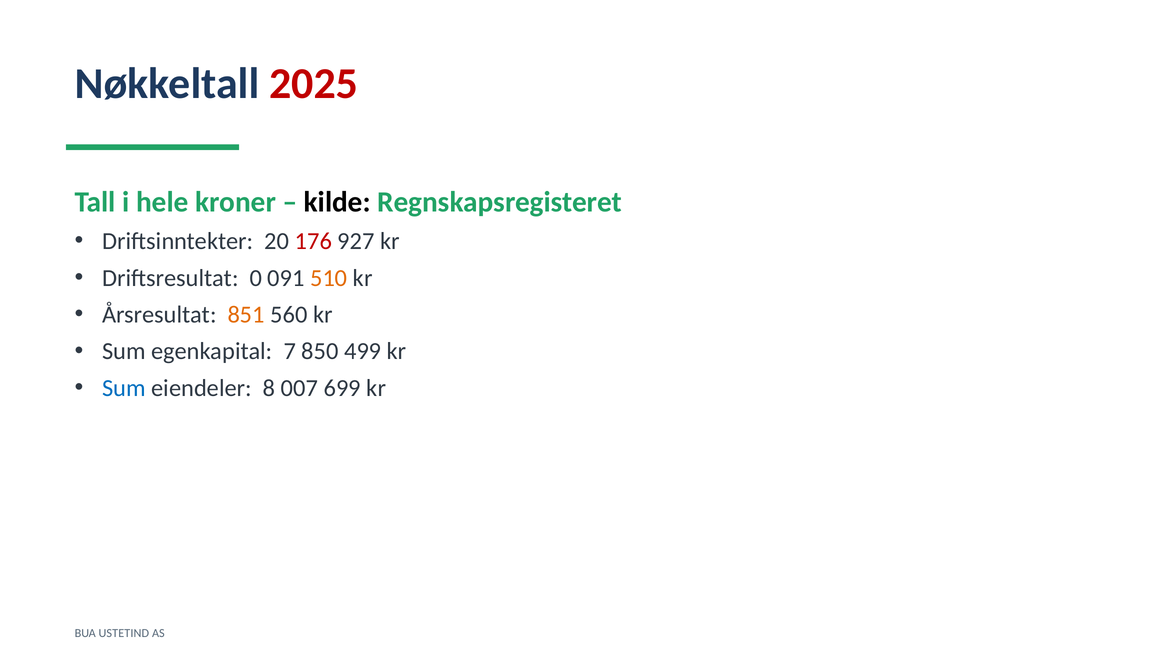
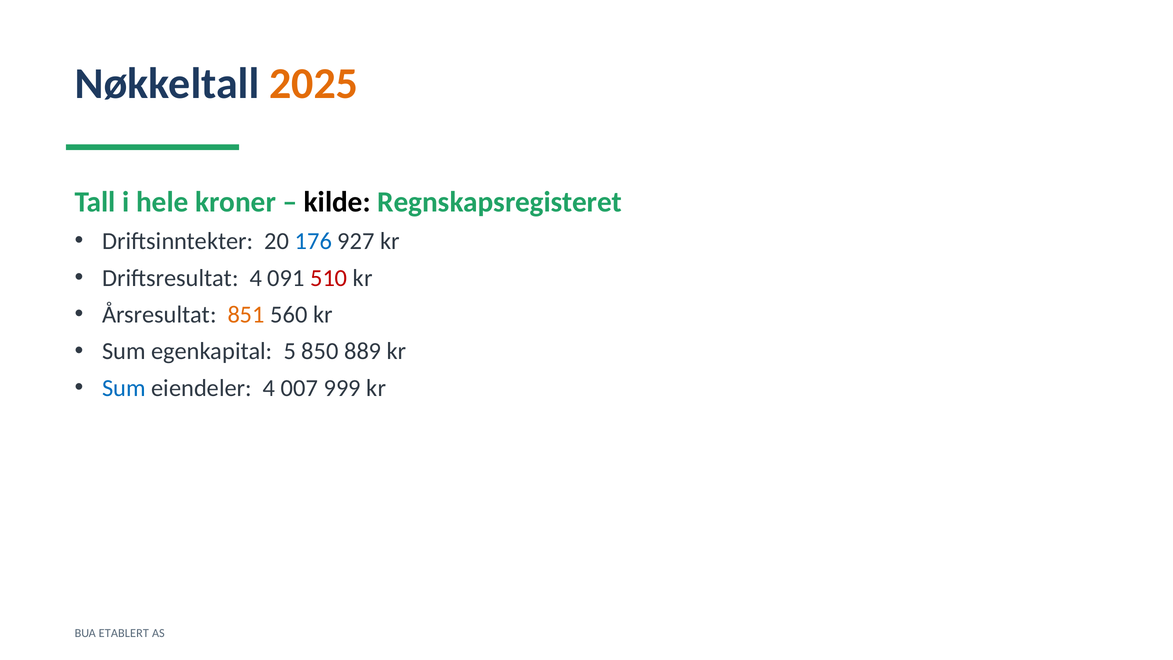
2025 colour: red -> orange
176 colour: red -> blue
Driftsresultat 0: 0 -> 4
510 colour: orange -> red
7: 7 -> 5
499: 499 -> 889
eiendeler 8: 8 -> 4
699: 699 -> 999
USTETIND: USTETIND -> ETABLERT
